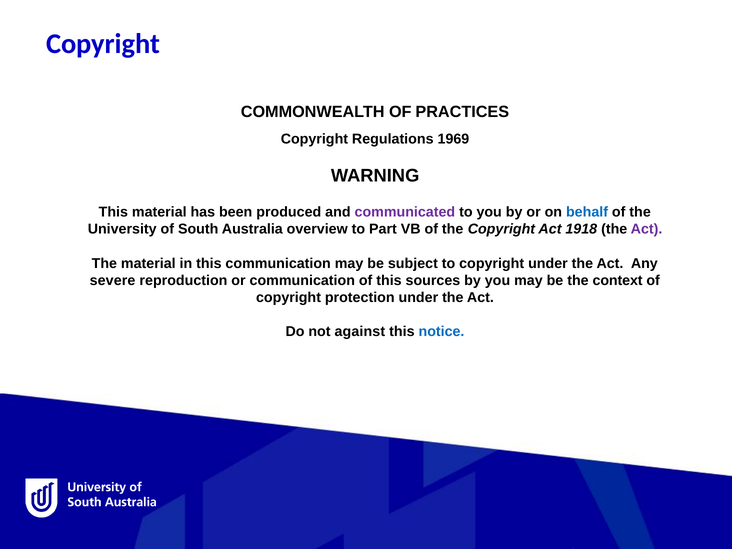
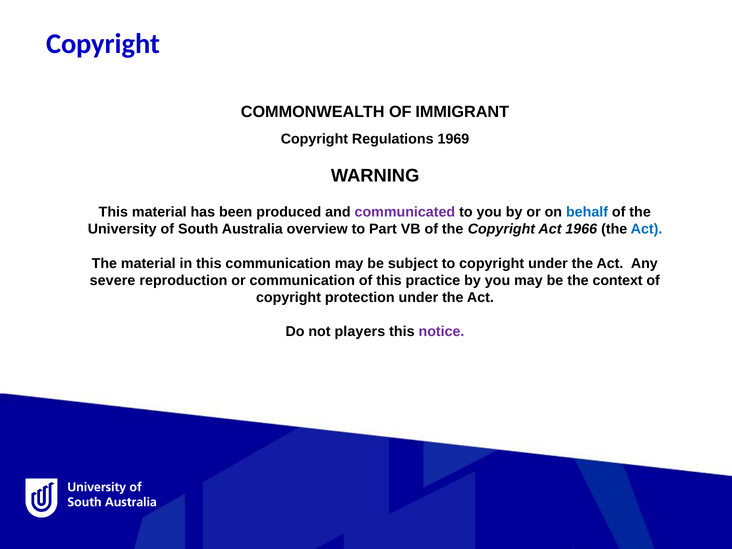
PRACTICES: PRACTICES -> IMMIGRANT
1918: 1918 -> 1966
Act at (647, 229) colour: purple -> blue
sources: sources -> practice
against: against -> players
notice colour: blue -> purple
